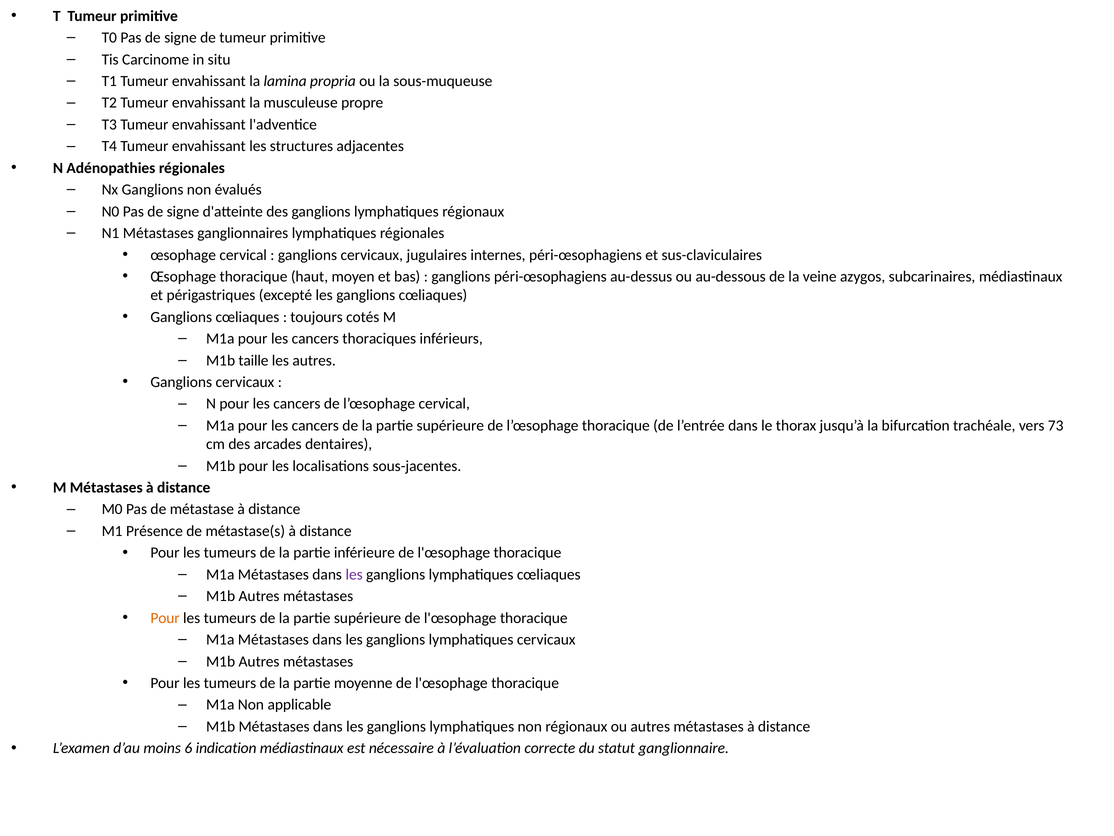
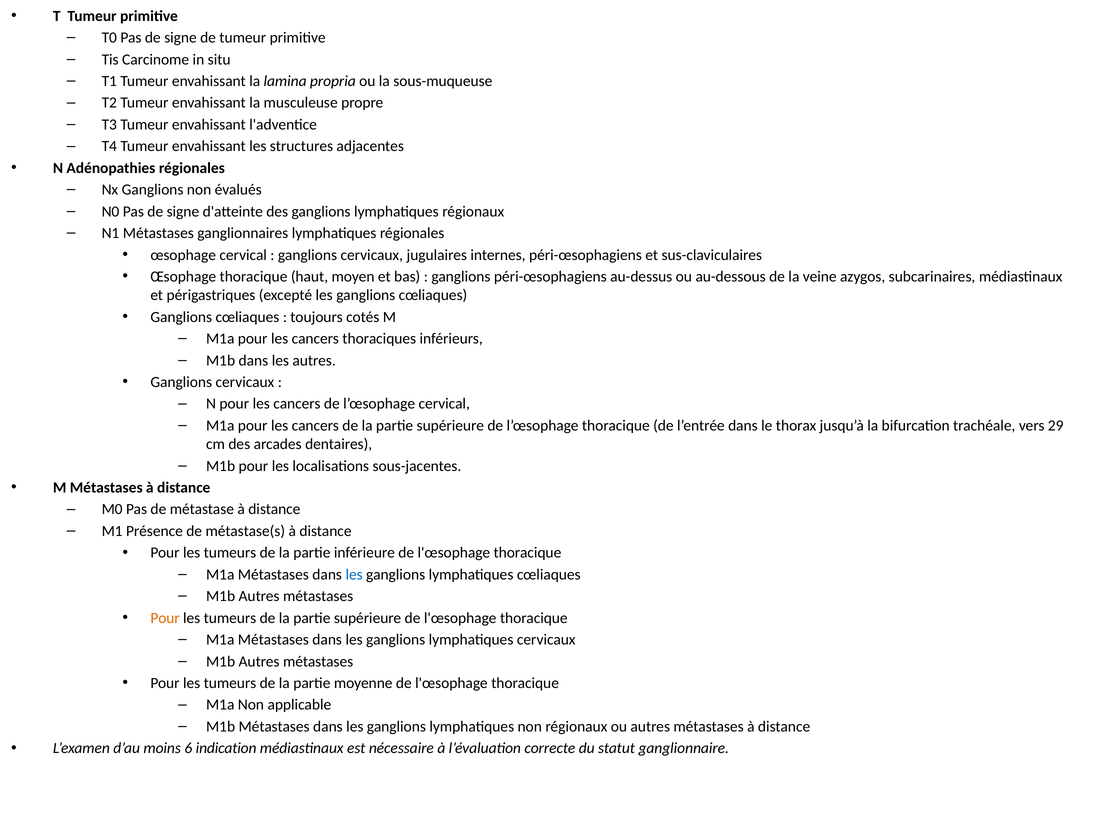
M1b taille: taille -> dans
73: 73 -> 29
les at (354, 574) colour: purple -> blue
